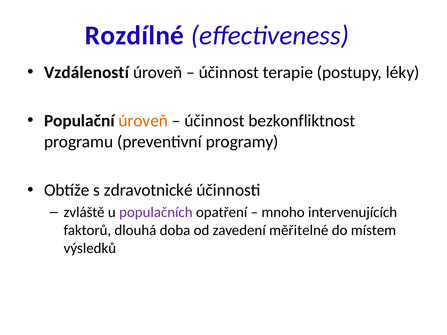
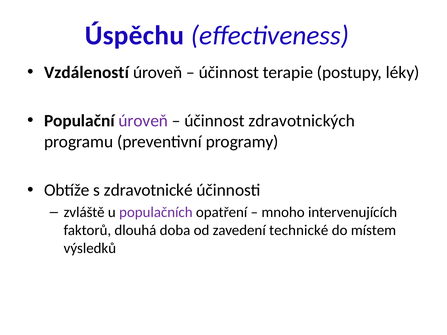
Rozdílné: Rozdílné -> Úspěchu
úroveň at (143, 121) colour: orange -> purple
bezkonfliktnost: bezkonfliktnost -> zdravotnických
měřitelné: měřitelné -> technické
